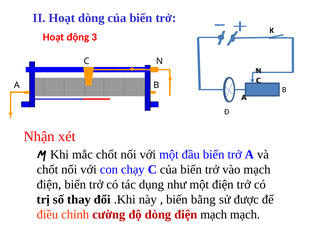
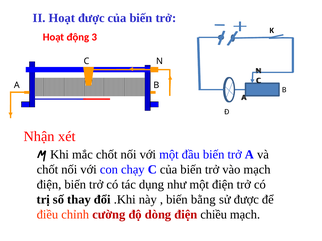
Hoạt dòng: dòng -> được
điện mạch: mạch -> chiều
